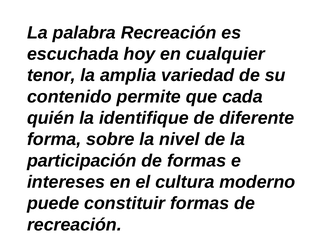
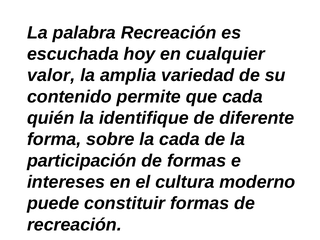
tenor: tenor -> valor
la nivel: nivel -> cada
